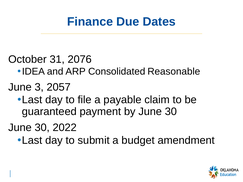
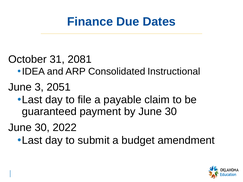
2076: 2076 -> 2081
Reasonable: Reasonable -> Instructional
2057: 2057 -> 2051
